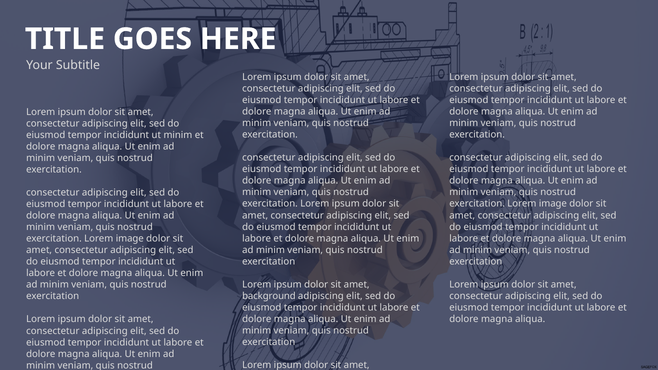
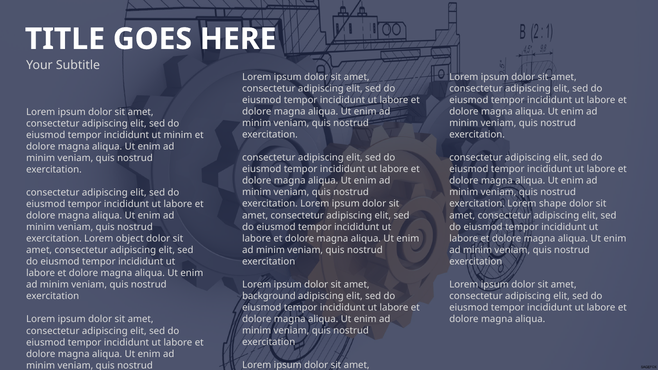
image at (553, 204): image -> shape
image at (130, 239): image -> object
